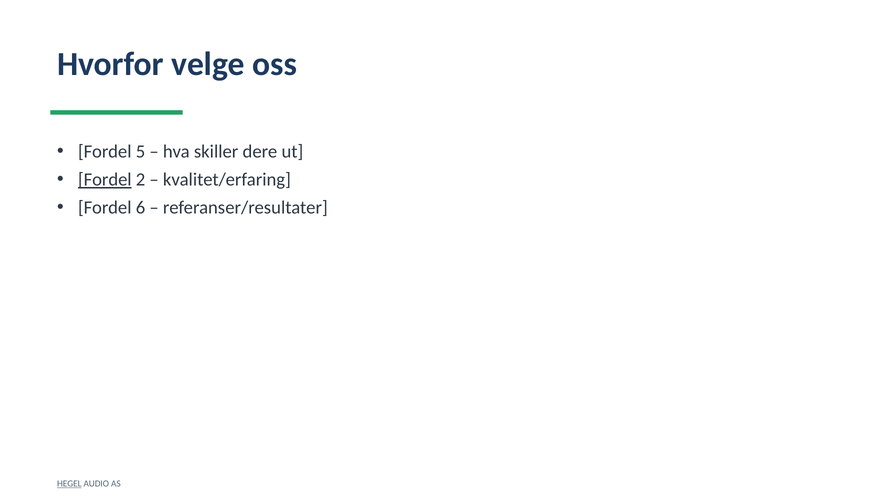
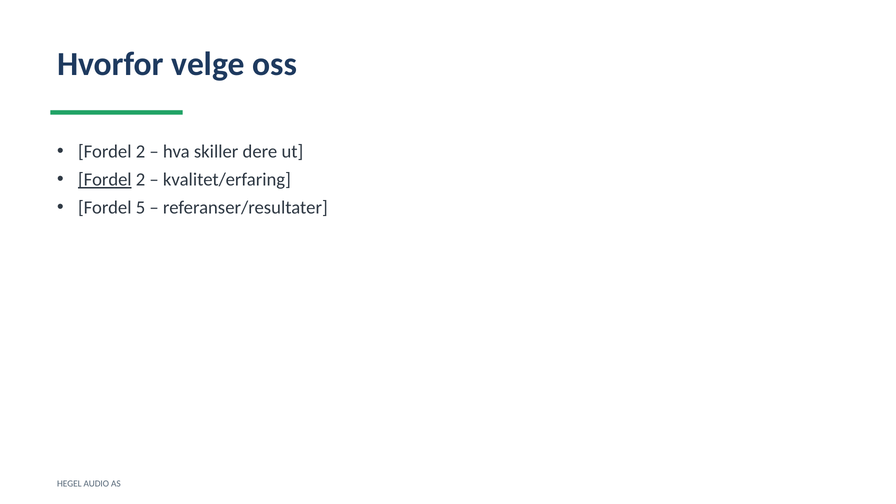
5 at (141, 152): 5 -> 2
6: 6 -> 5
HEGEL underline: present -> none
